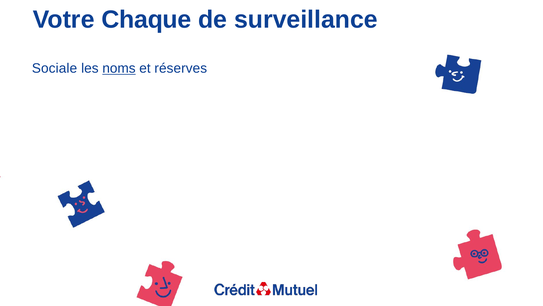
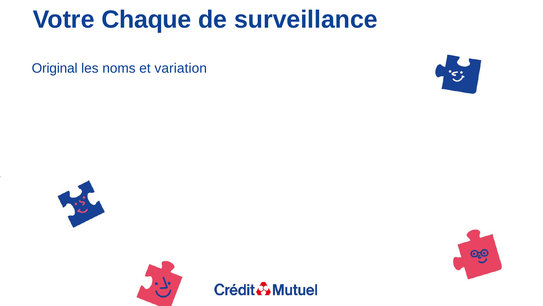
Sociale: Sociale -> Original
noms underline: present -> none
réserves: réserves -> variation
